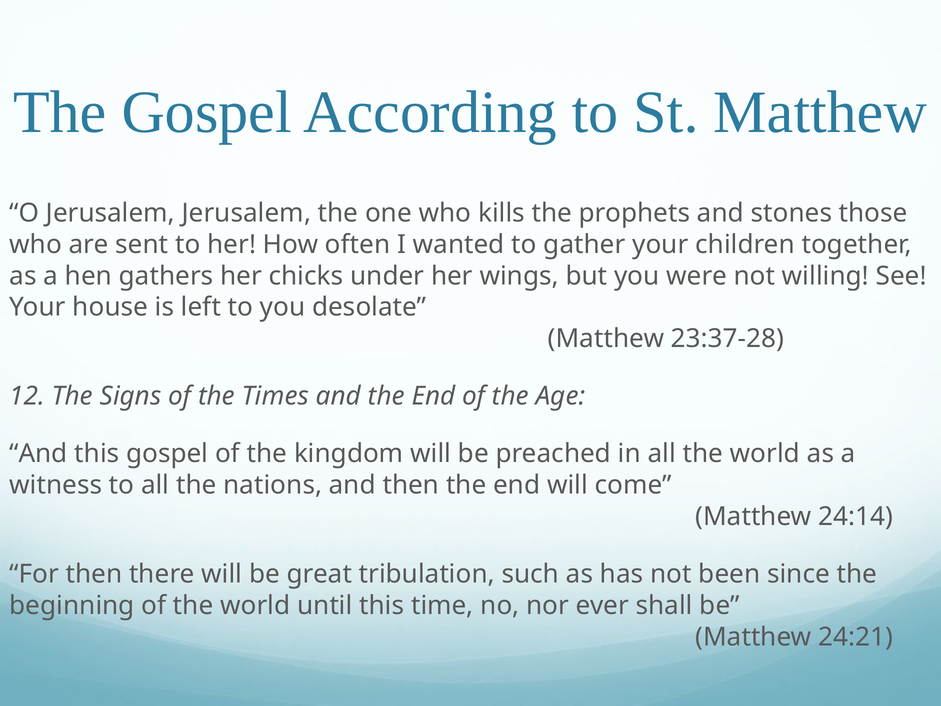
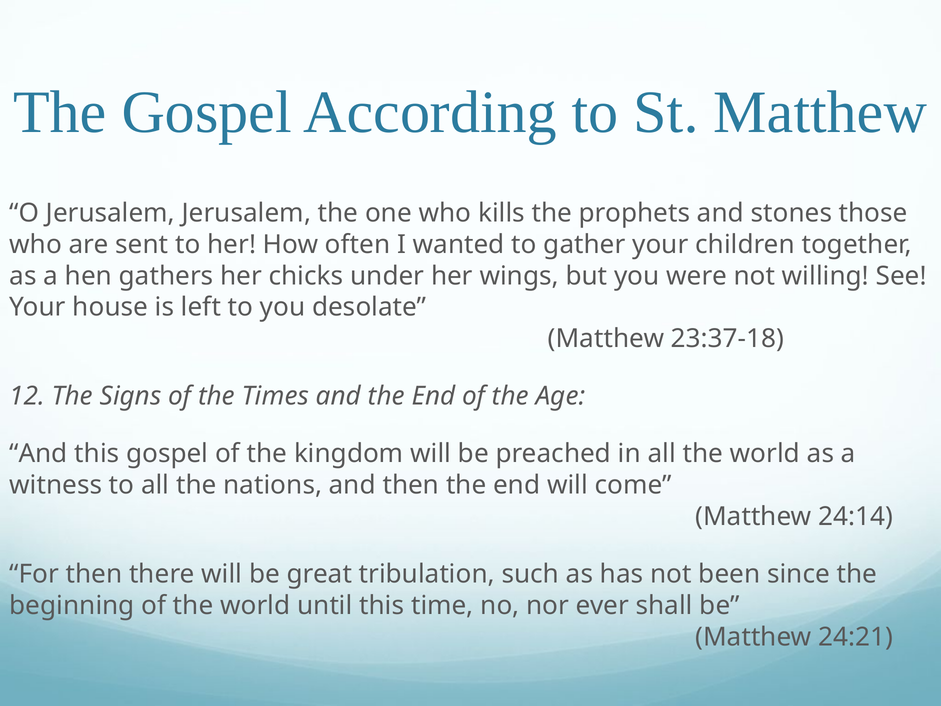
23:37-28: 23:37-28 -> 23:37-18
